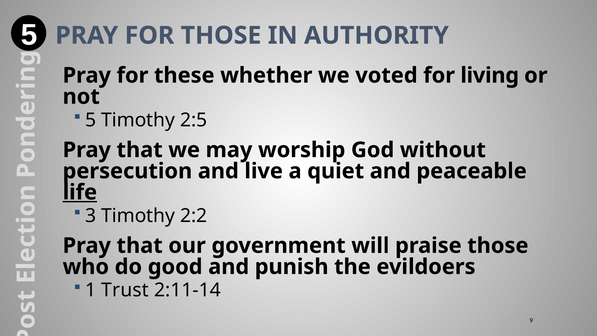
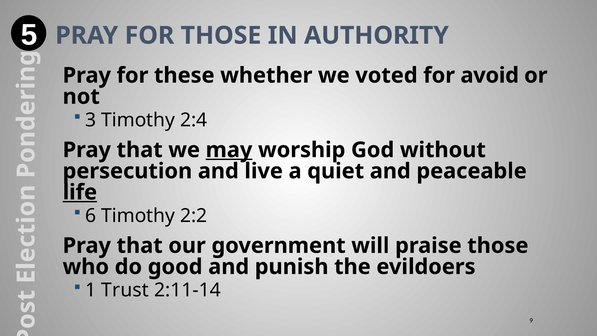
living: living -> avoid
5 at (91, 120): 5 -> 3
2:5: 2:5 -> 2:4
may underline: none -> present
3: 3 -> 6
